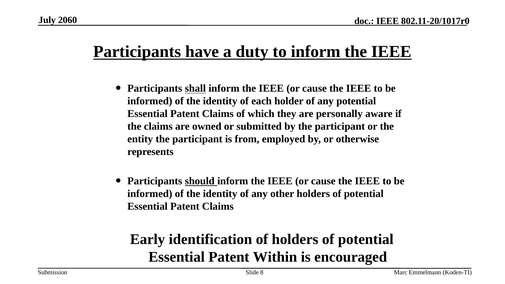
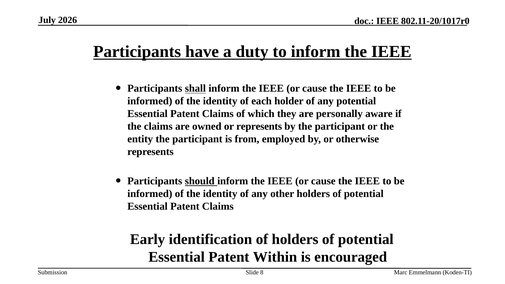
2060: 2060 -> 2026
or submitted: submitted -> represents
